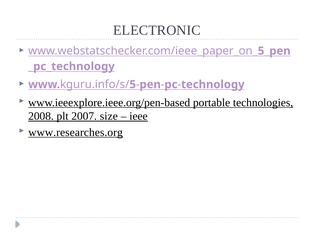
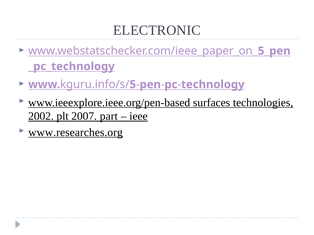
portable: portable -> surfaces
2008: 2008 -> 2002
size: size -> part
